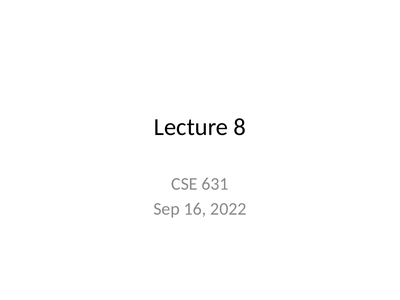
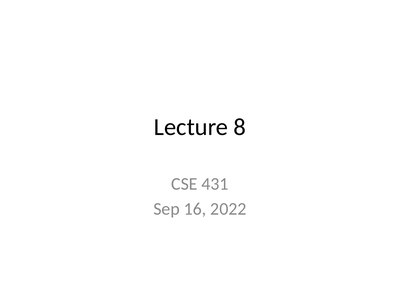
631: 631 -> 431
